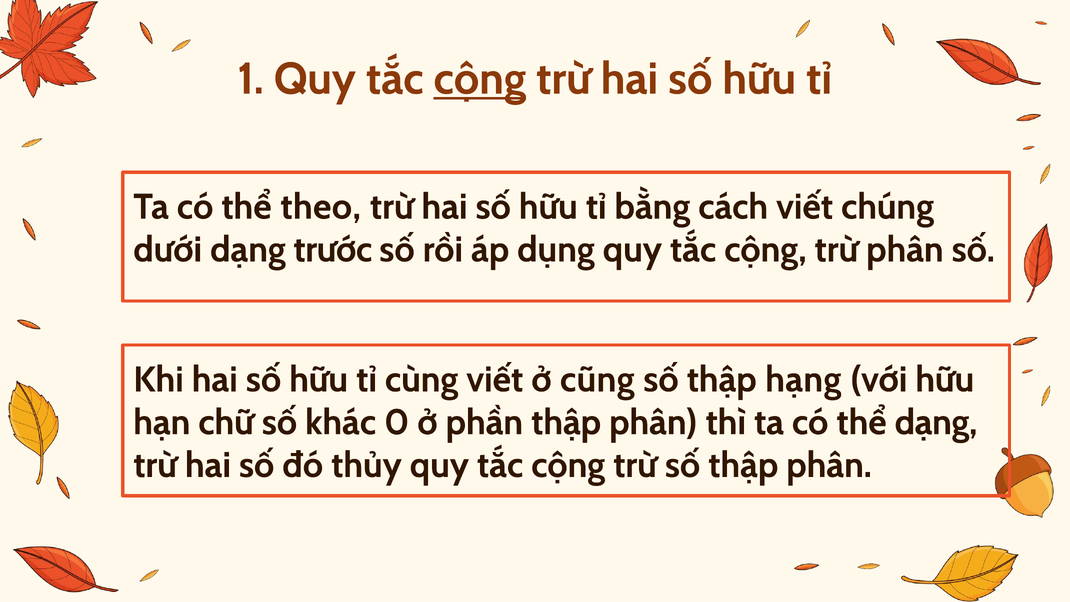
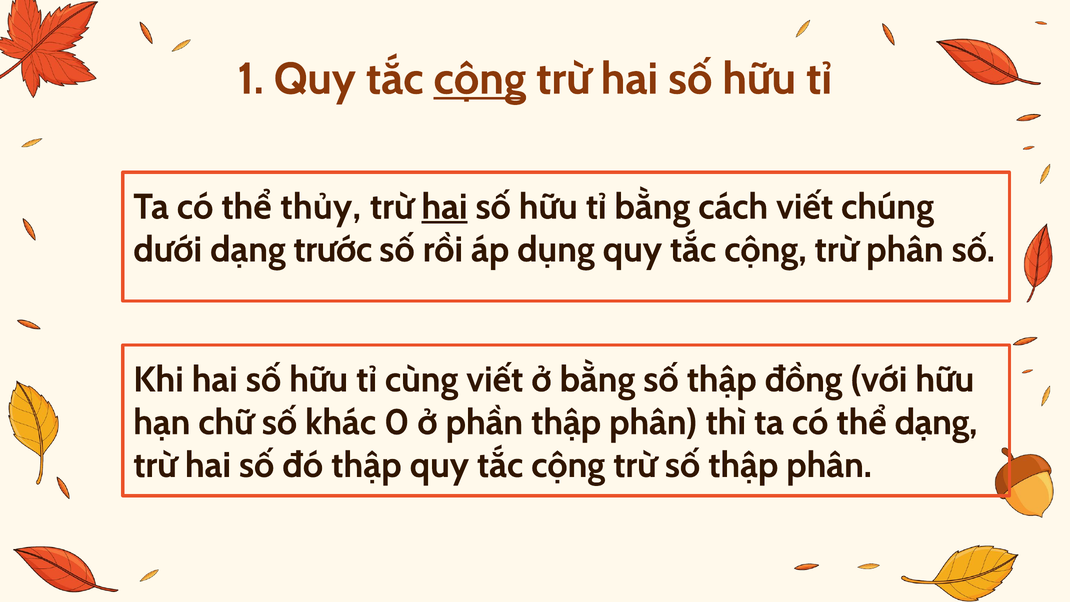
theo: theo -> thủy
hai at (445, 207) underline: none -> present
ở cũng: cũng -> bằng
hạng: hạng -> đồng
đó thủy: thủy -> thập
